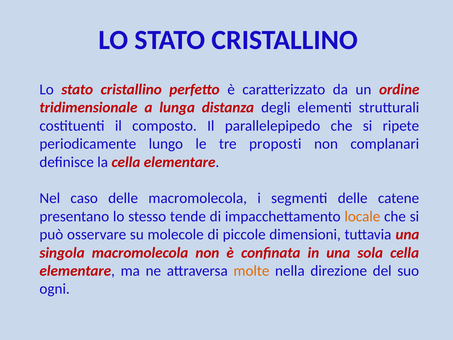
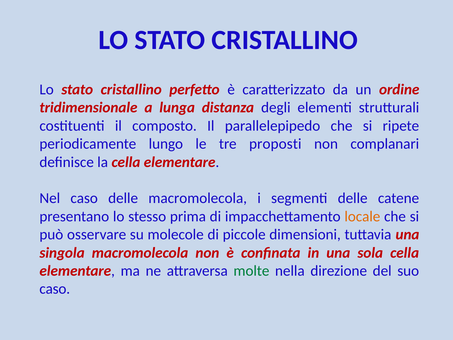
tende: tende -> prima
molte colour: orange -> green
ogni at (55, 289): ogni -> caso
